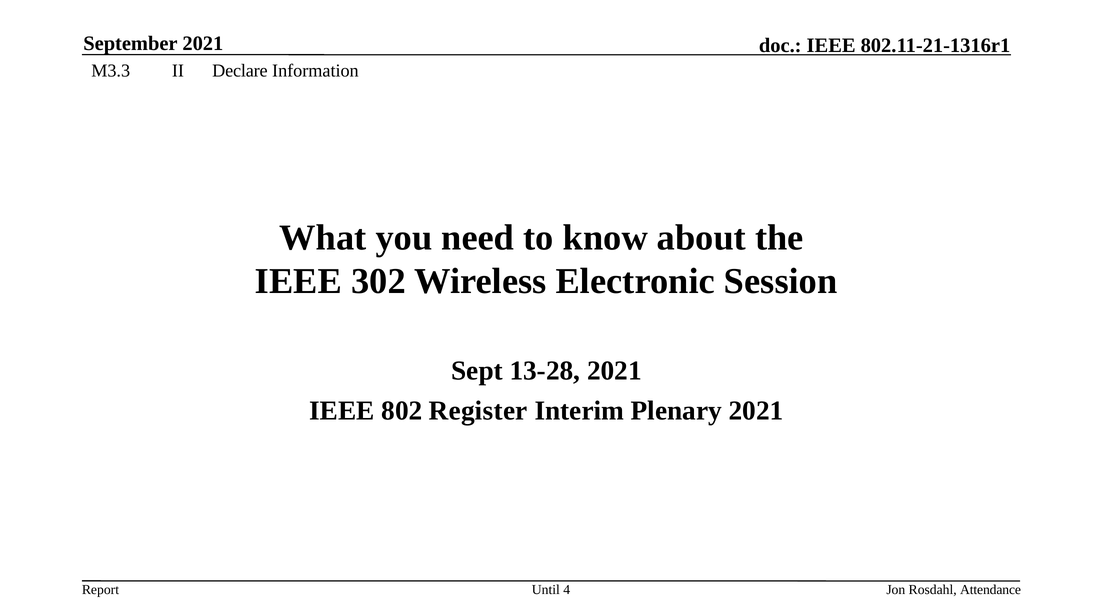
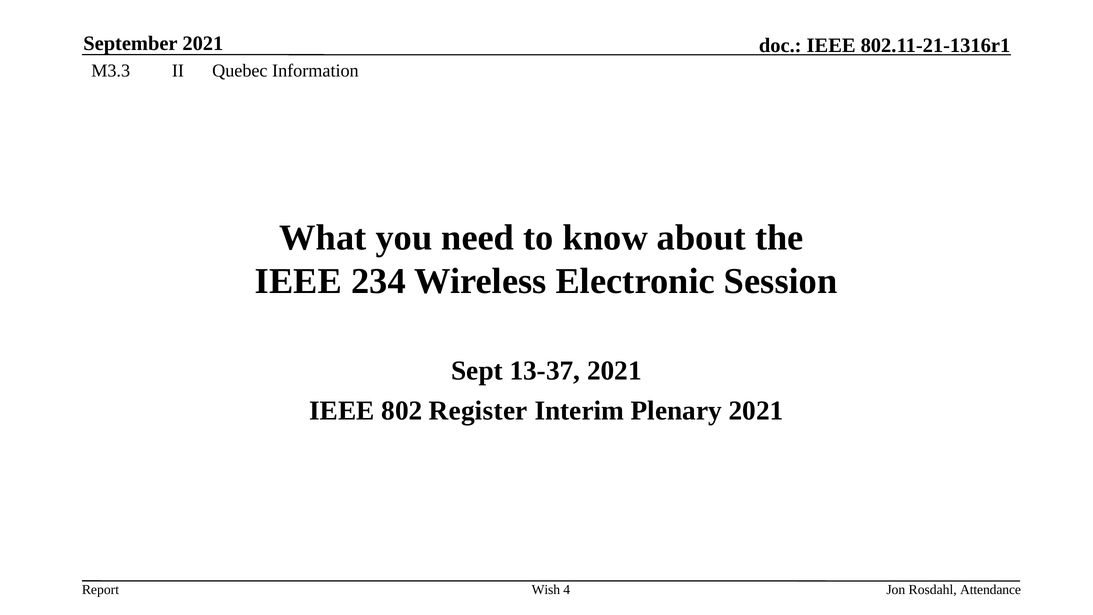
Declare: Declare -> Quebec
302: 302 -> 234
13-28: 13-28 -> 13-37
Until: Until -> Wish
